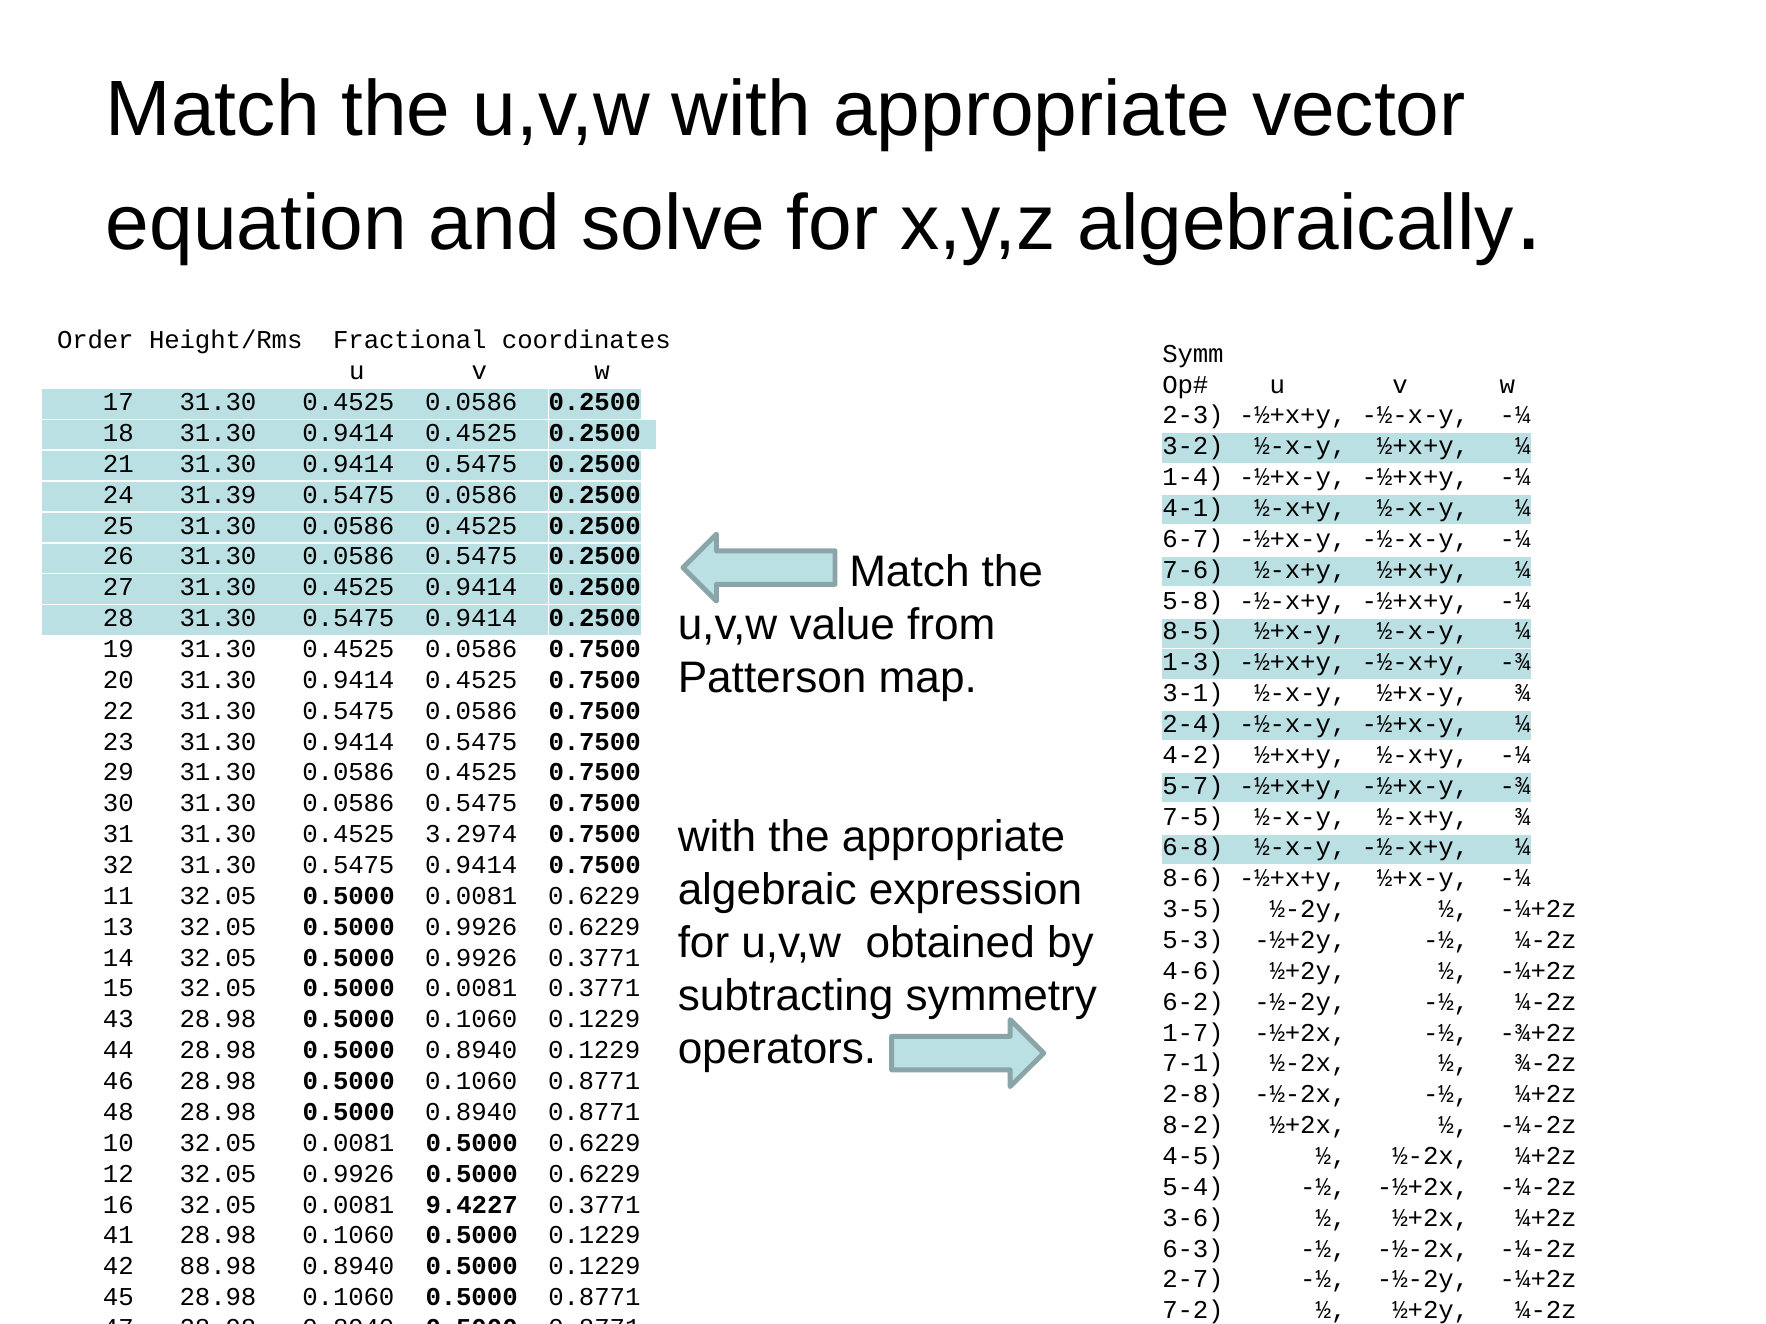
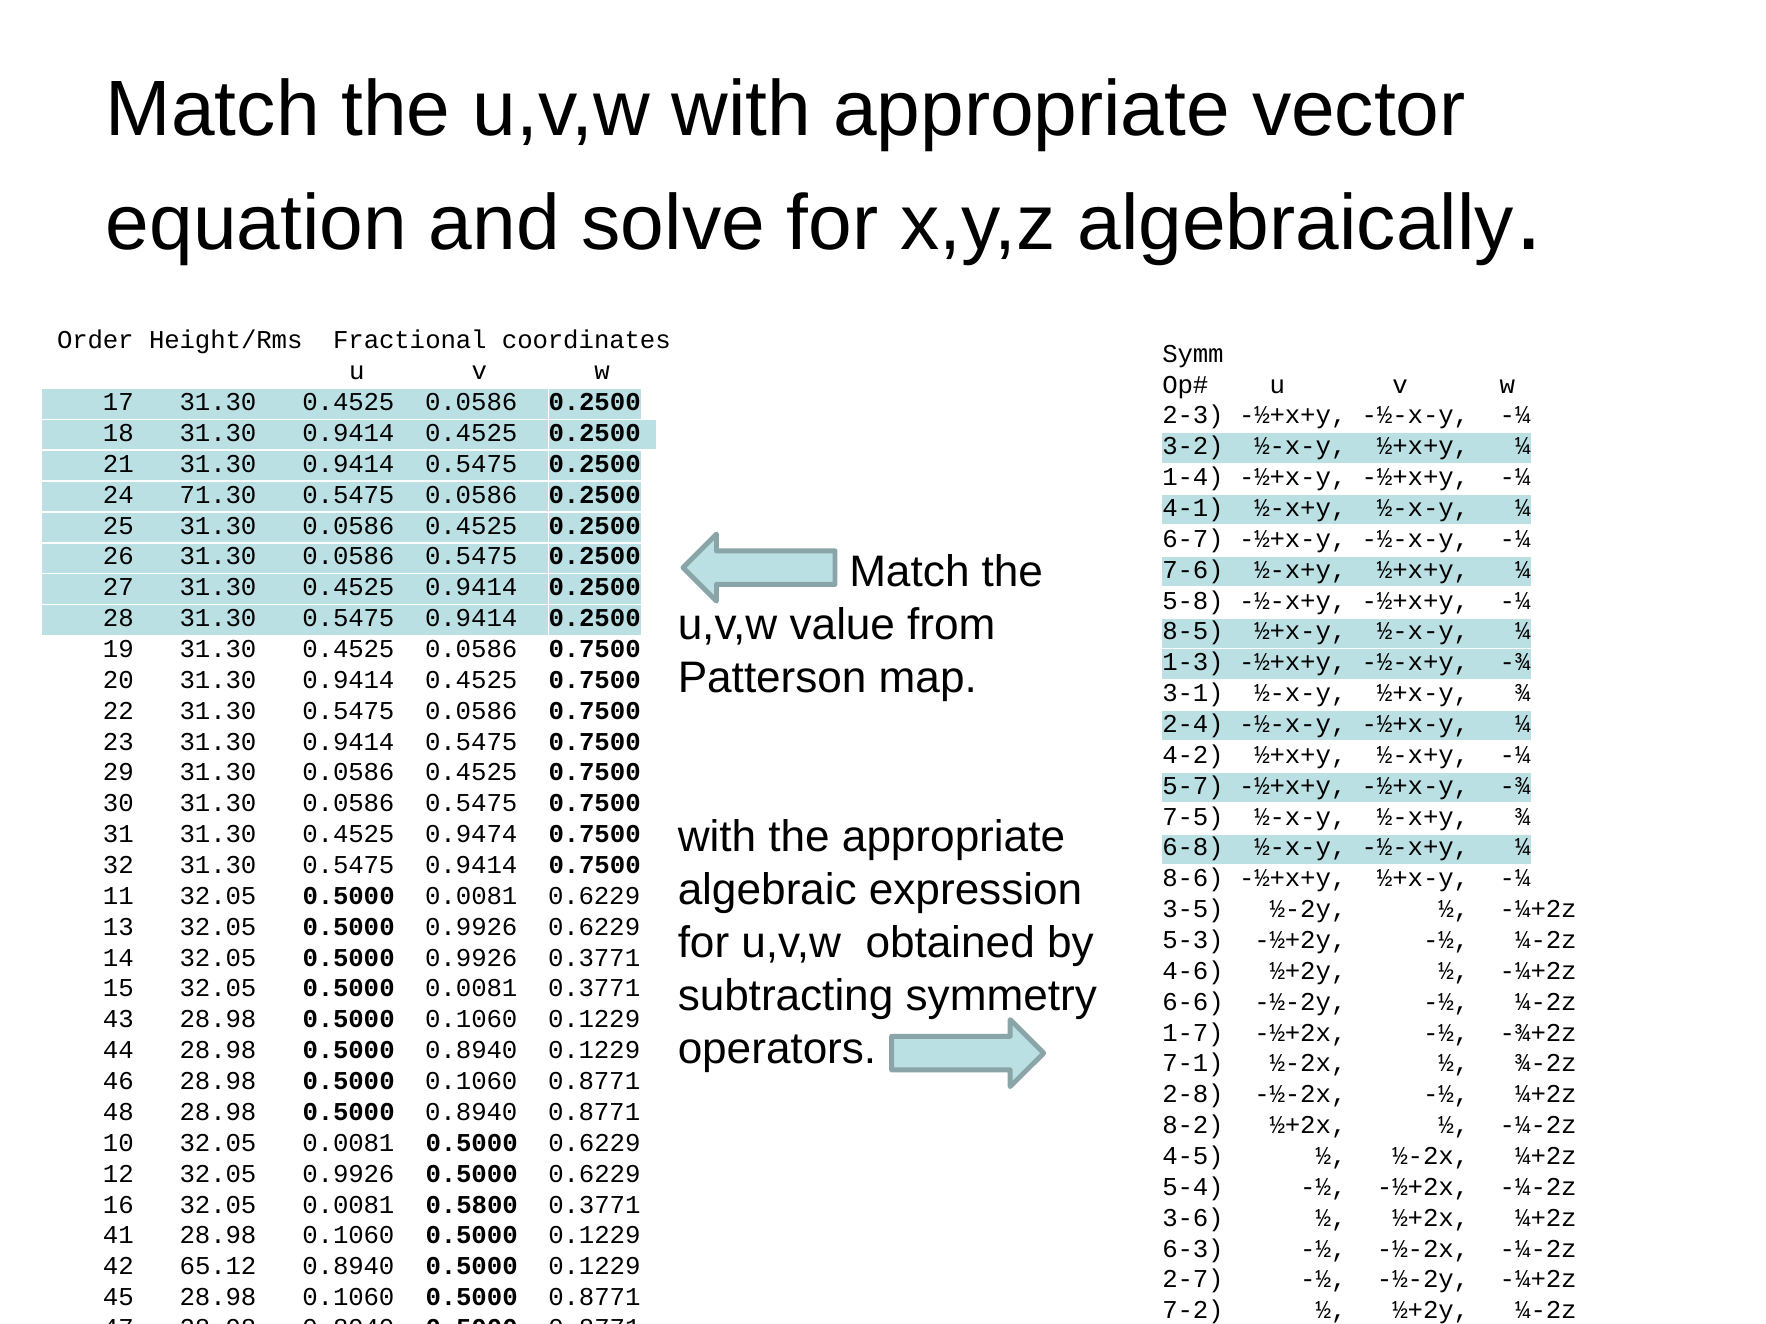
31.39: 31.39 -> 71.30
3.2974: 3.2974 -> 0.9474
6-2: 6-2 -> 6-6
9.4227: 9.4227 -> 0.5800
88.98: 88.98 -> 65.12
